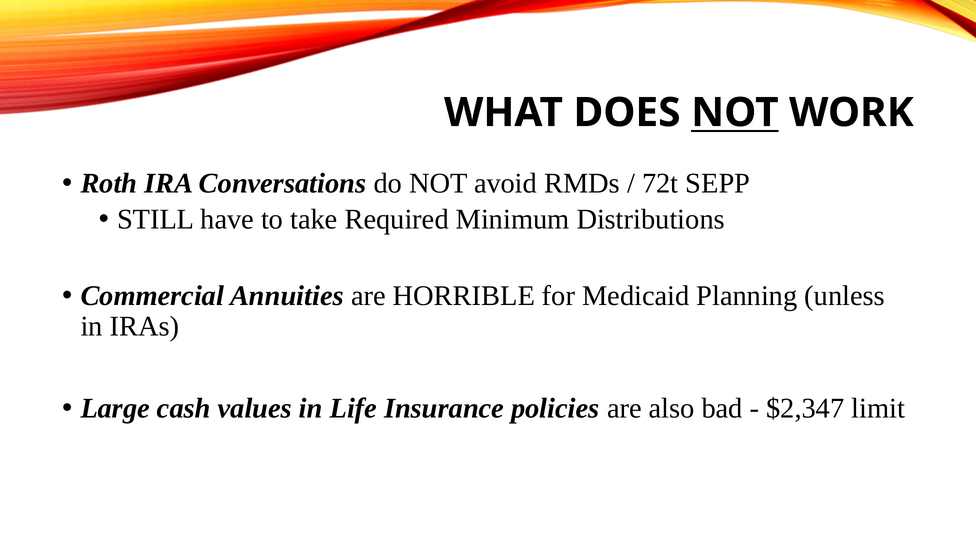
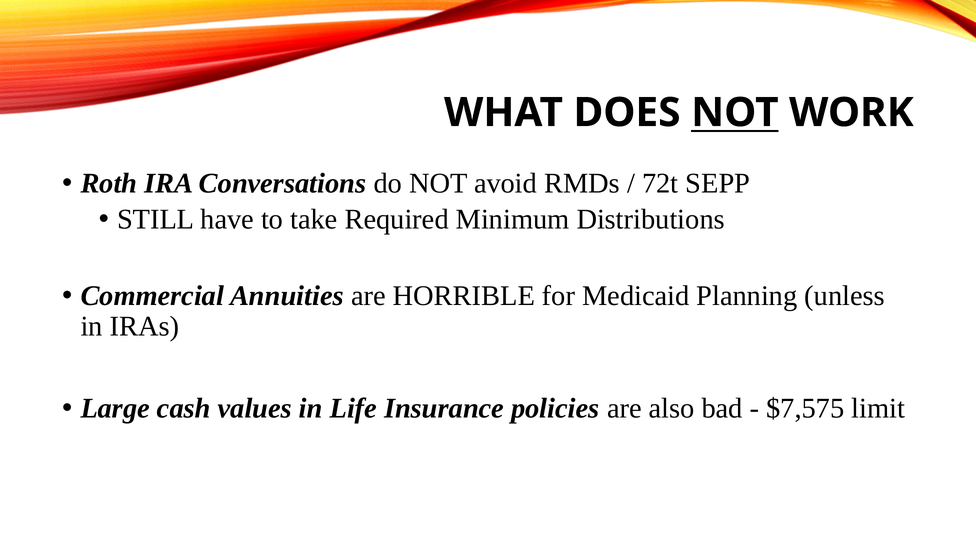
$2,347: $2,347 -> $7,575
